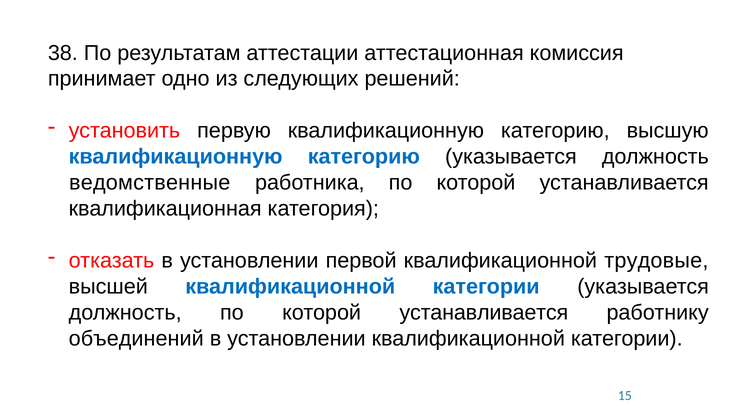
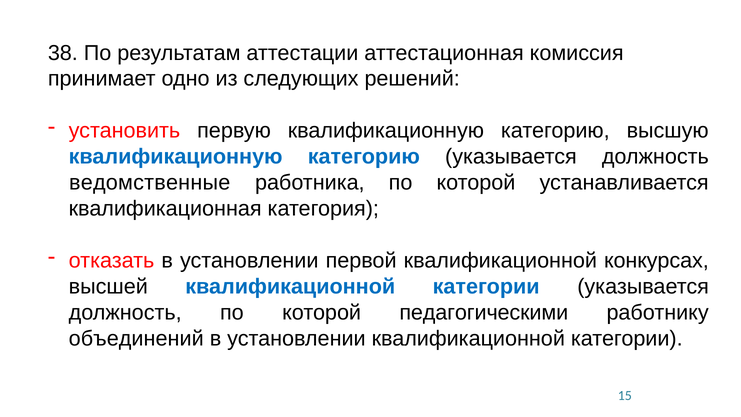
трудовые: трудовые -> конкурсах
должность по которой устанавливается: устанавливается -> педагогическими
